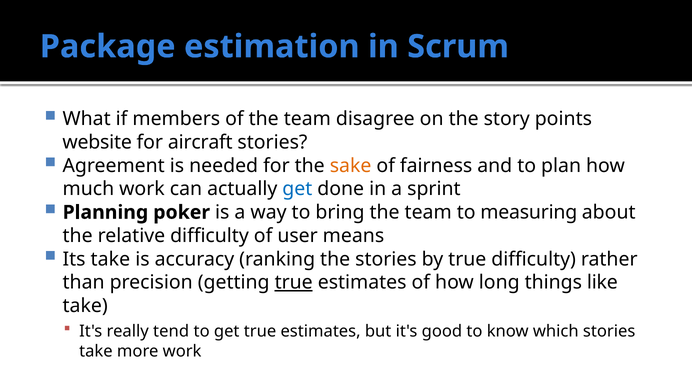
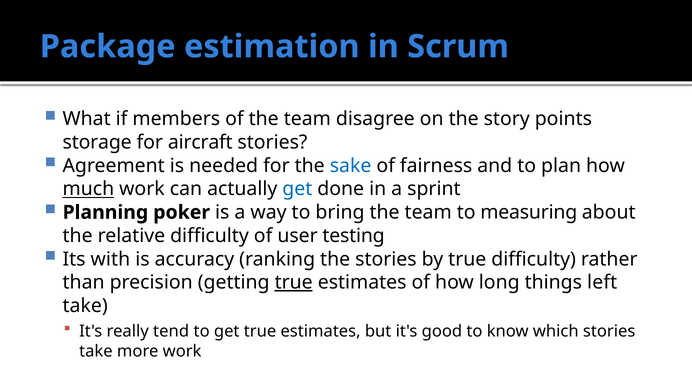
website: website -> storage
sake colour: orange -> blue
much underline: none -> present
means: means -> testing
Its take: take -> with
like: like -> left
